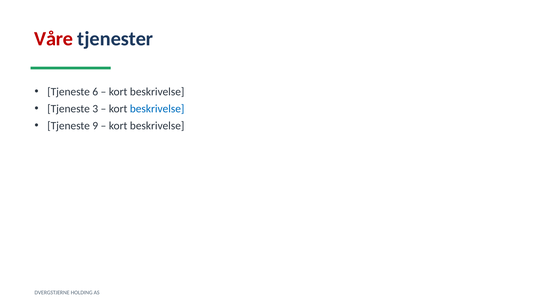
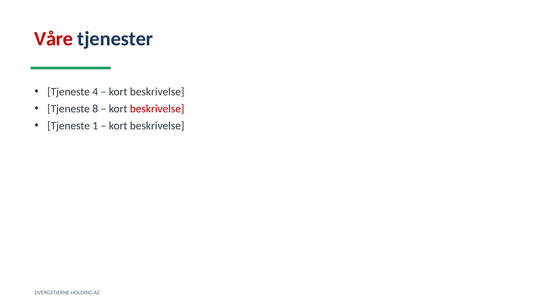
6: 6 -> 4
3: 3 -> 8
beskrivelse at (157, 109) colour: blue -> red
9: 9 -> 1
